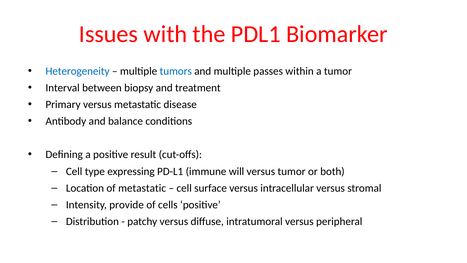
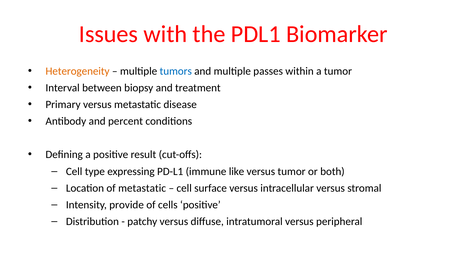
Heterogeneity colour: blue -> orange
balance: balance -> percent
will: will -> like
